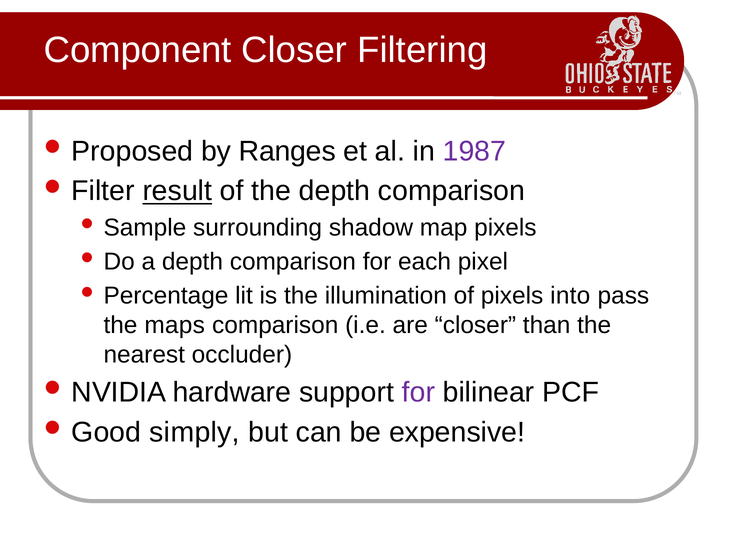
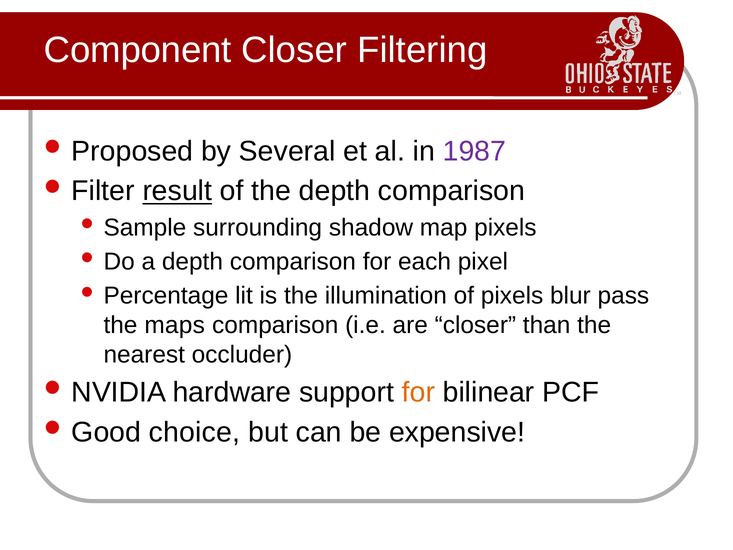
Ranges: Ranges -> Several
into: into -> blur
for at (418, 392) colour: purple -> orange
simply: simply -> choice
